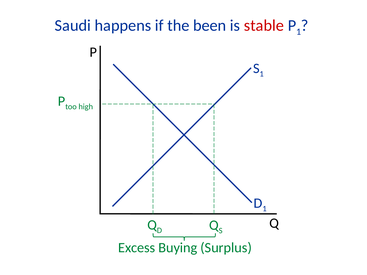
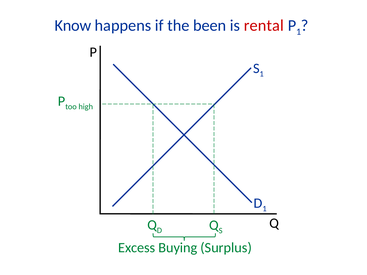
Saudi: Saudi -> Know
stable: stable -> rental
